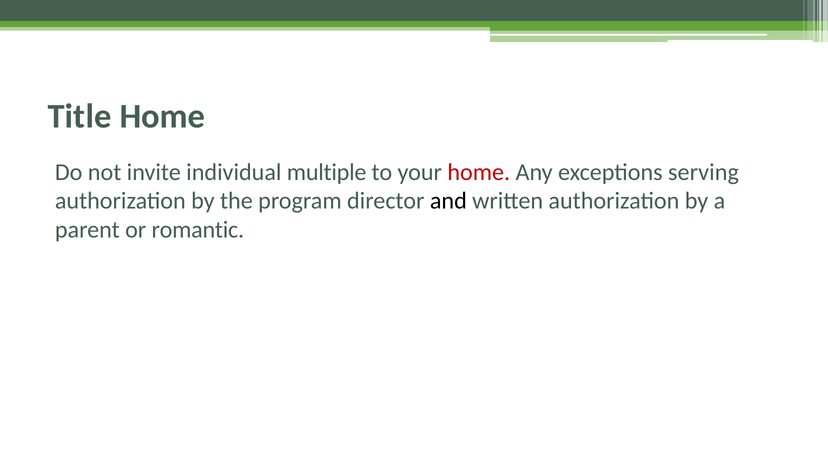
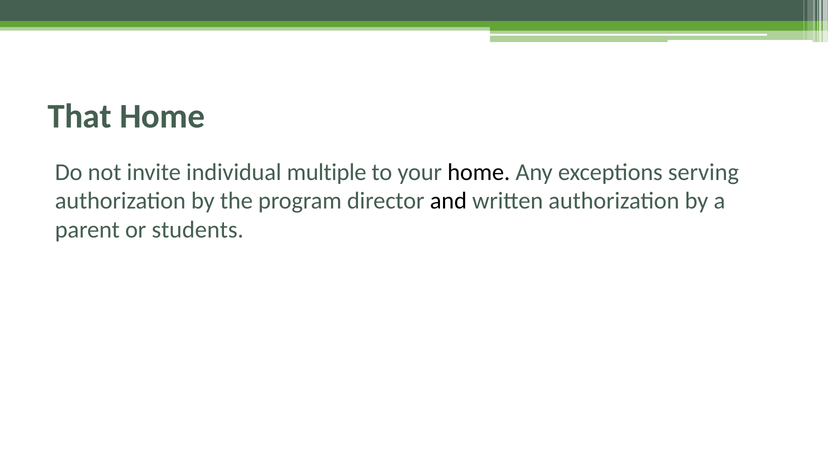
Title: Title -> That
home at (479, 172) colour: red -> black
romantic: romantic -> students
